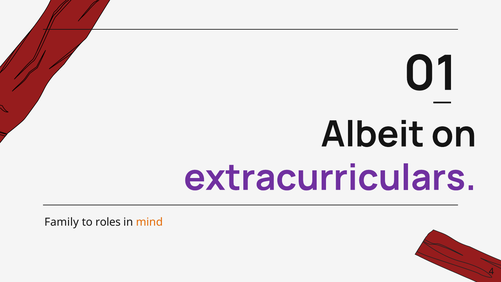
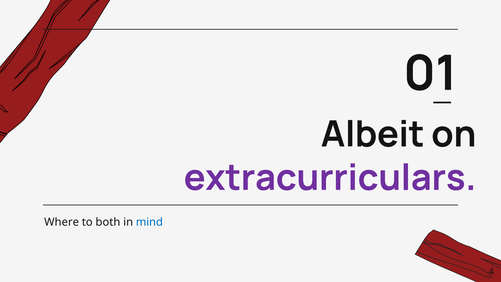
Family: Family -> Where
roles: roles -> both
mind colour: orange -> blue
